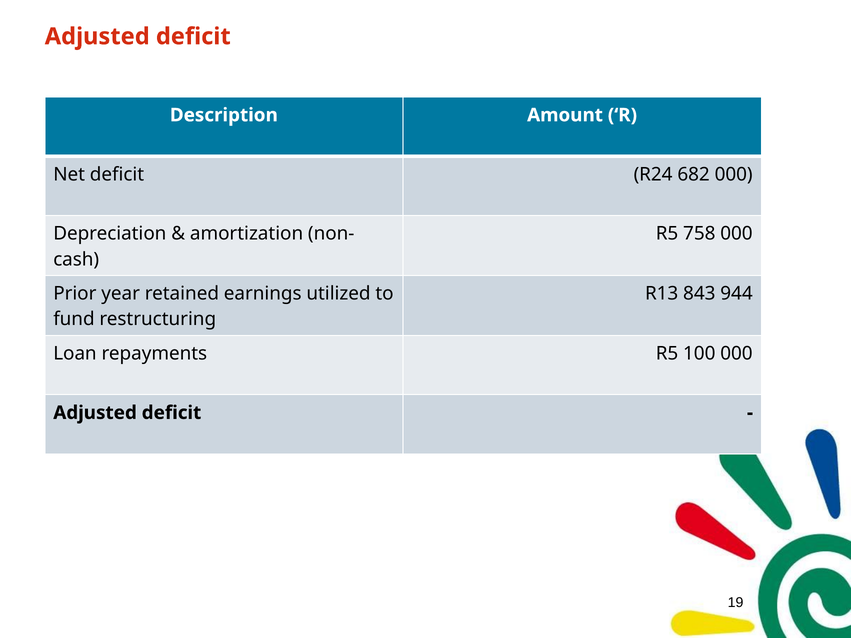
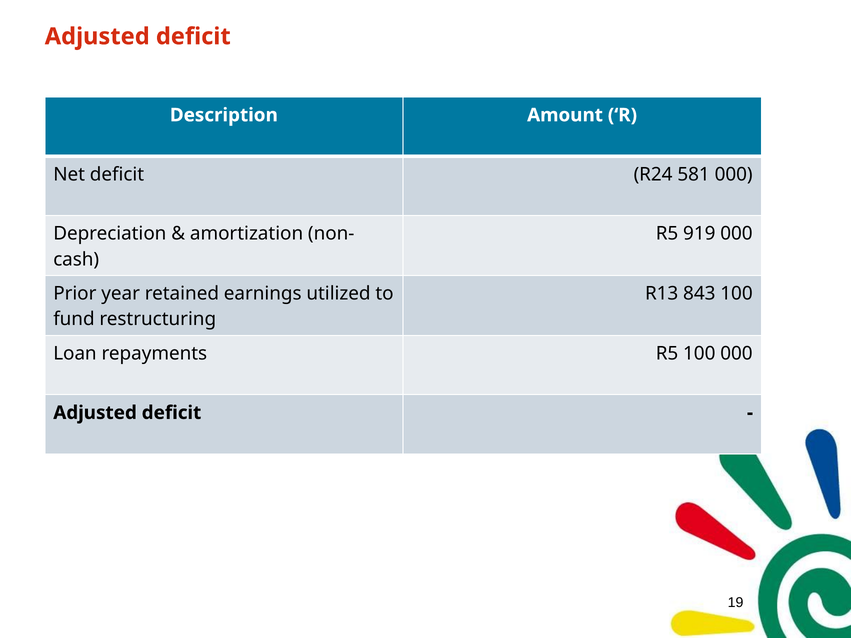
682: 682 -> 581
758: 758 -> 919
843 944: 944 -> 100
